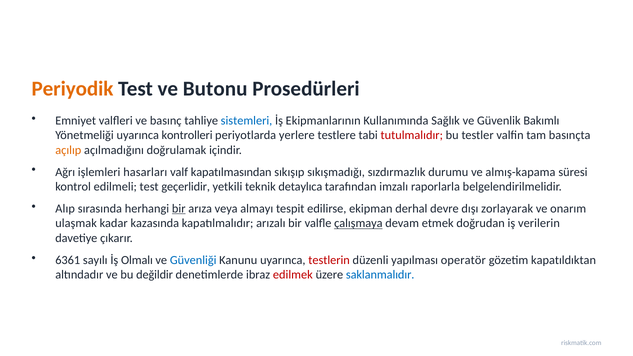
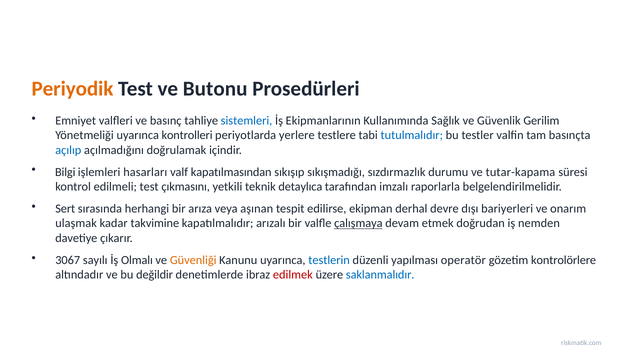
Bakımlı: Bakımlı -> Gerilim
tutulmalıdır colour: red -> blue
açılıp colour: orange -> blue
Ağrı: Ağrı -> Bilgi
almış-kapama: almış-kapama -> tutar-kapama
geçerlidir: geçerlidir -> çıkmasını
Alıp: Alıp -> Sert
bir at (179, 209) underline: present -> none
almayı: almayı -> aşınan
zorlayarak: zorlayarak -> bariyerleri
kazasında: kazasında -> takvimine
verilerin: verilerin -> nemden
6361: 6361 -> 3067
Güvenliği colour: blue -> orange
testlerin colour: red -> blue
kapatıldıktan: kapatıldıktan -> kontrolörlere
